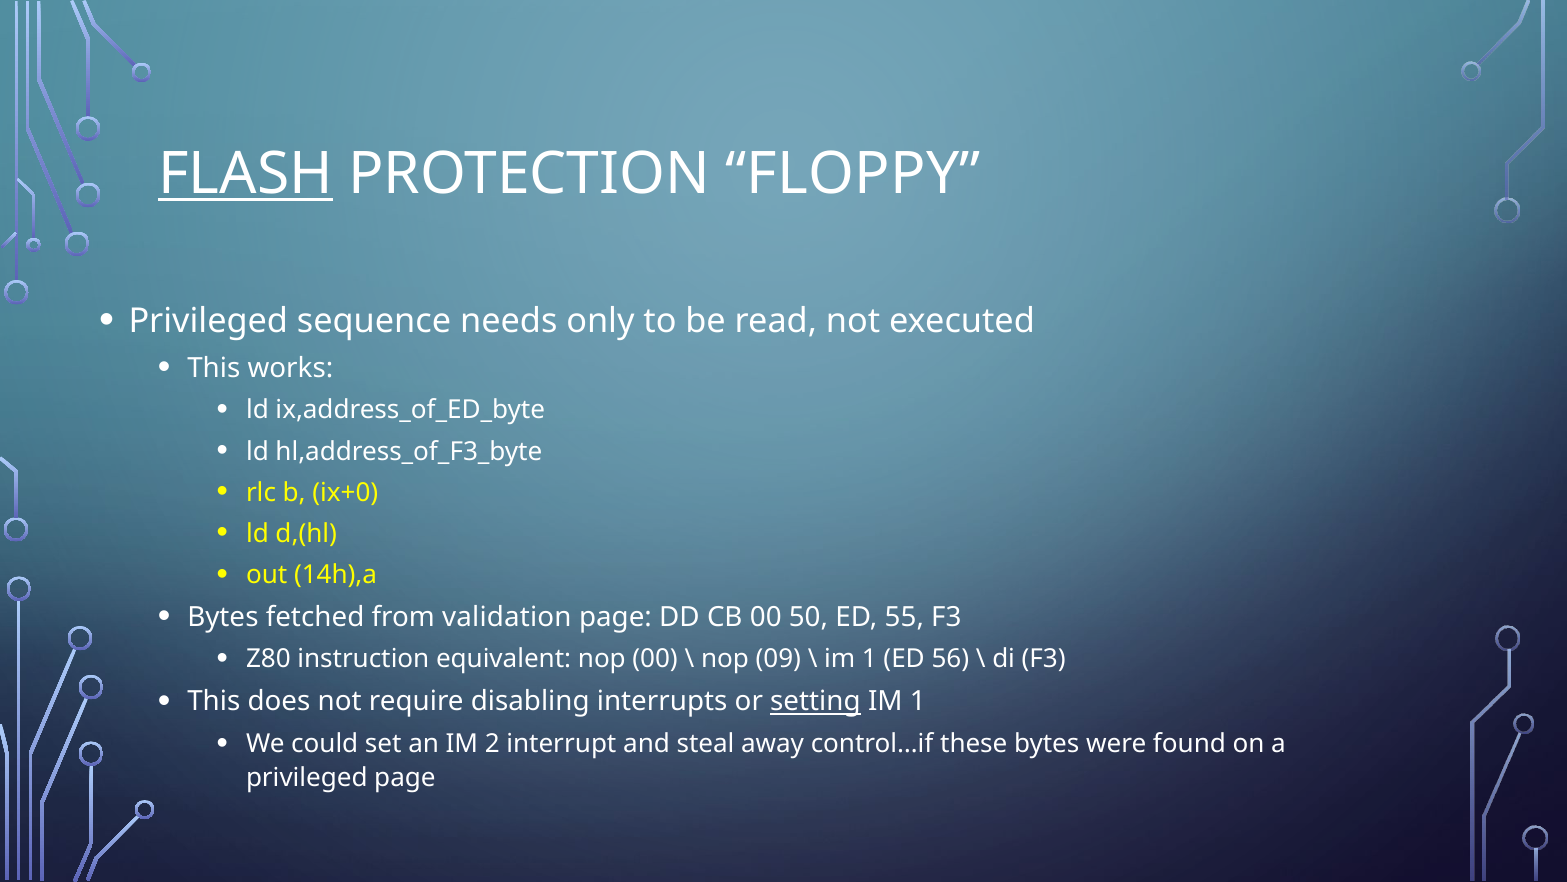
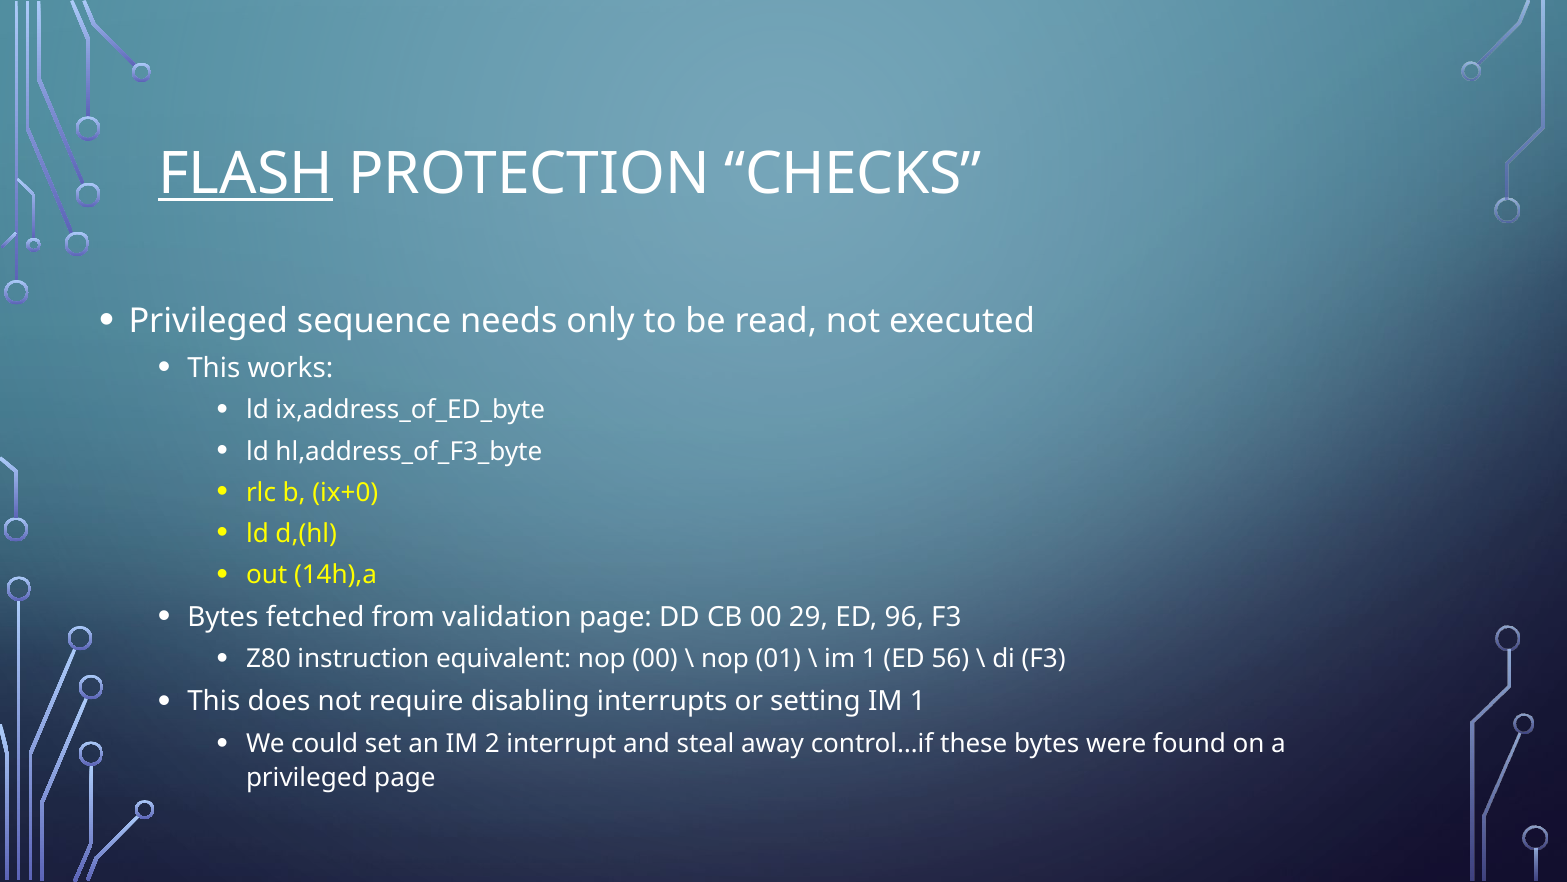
FLOPPY: FLOPPY -> CHECKS
50: 50 -> 29
55: 55 -> 96
09: 09 -> 01
setting underline: present -> none
